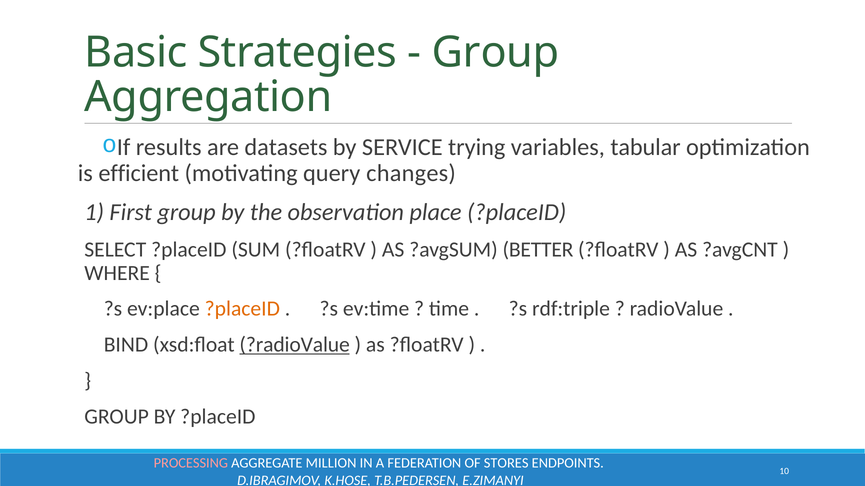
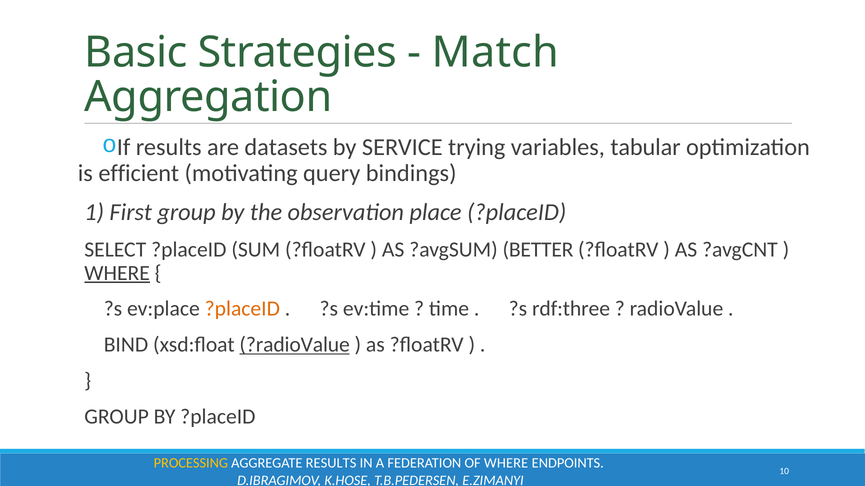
Group at (496, 53): Group -> Match
changes: changes -> bindings
WHERE at (117, 273) underline: none -> present
rdf:triple: rdf:triple -> rdf:three
PROCESSING colour: pink -> yellow
AGGREGATE MILLION: MILLION -> RESULTS
OF STORES: STORES -> WHERE
